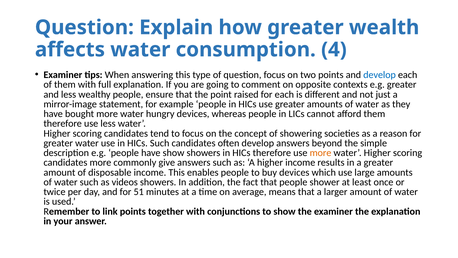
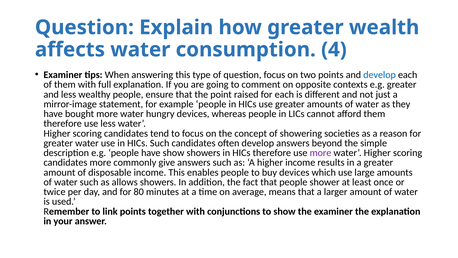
more at (321, 153) colour: orange -> purple
videos: videos -> allows
51: 51 -> 80
